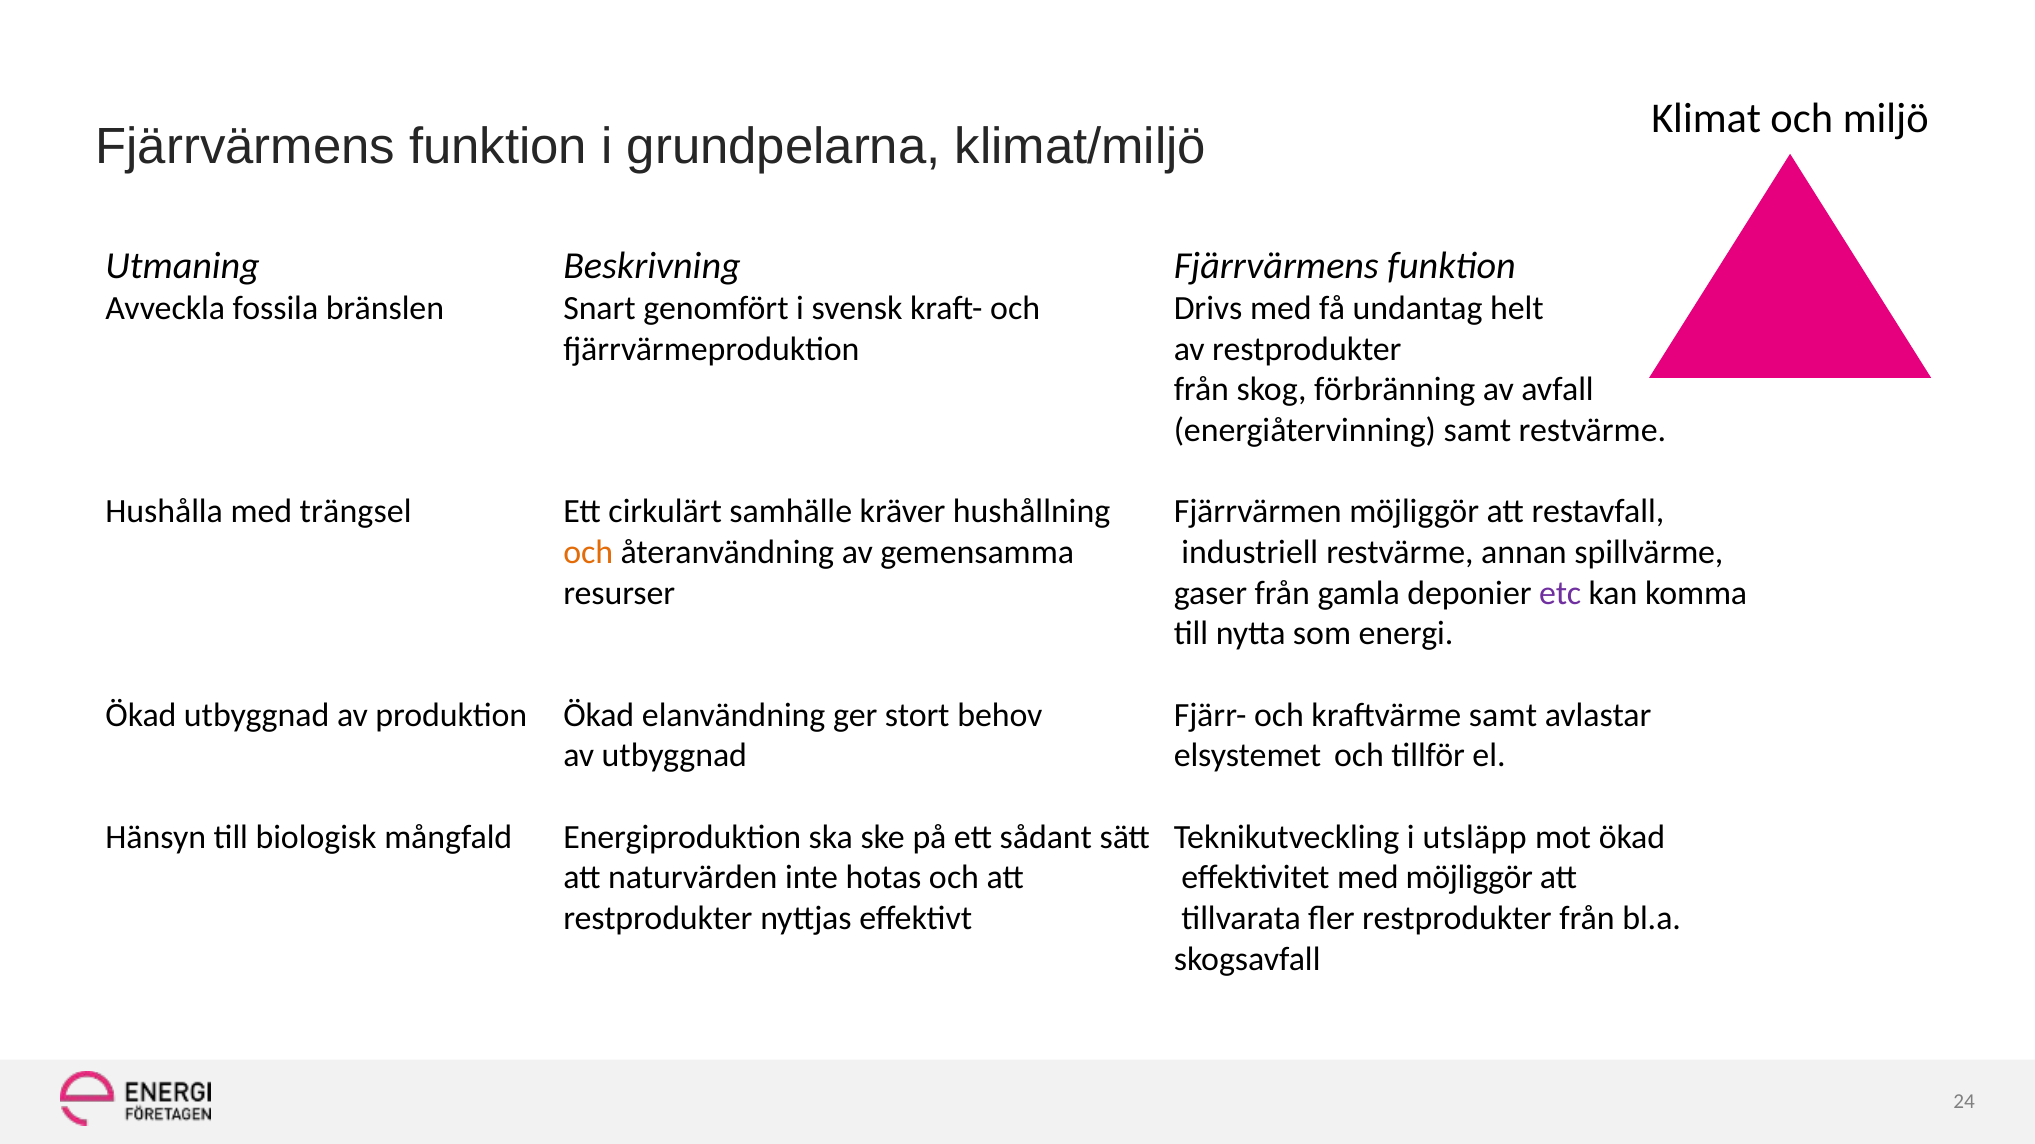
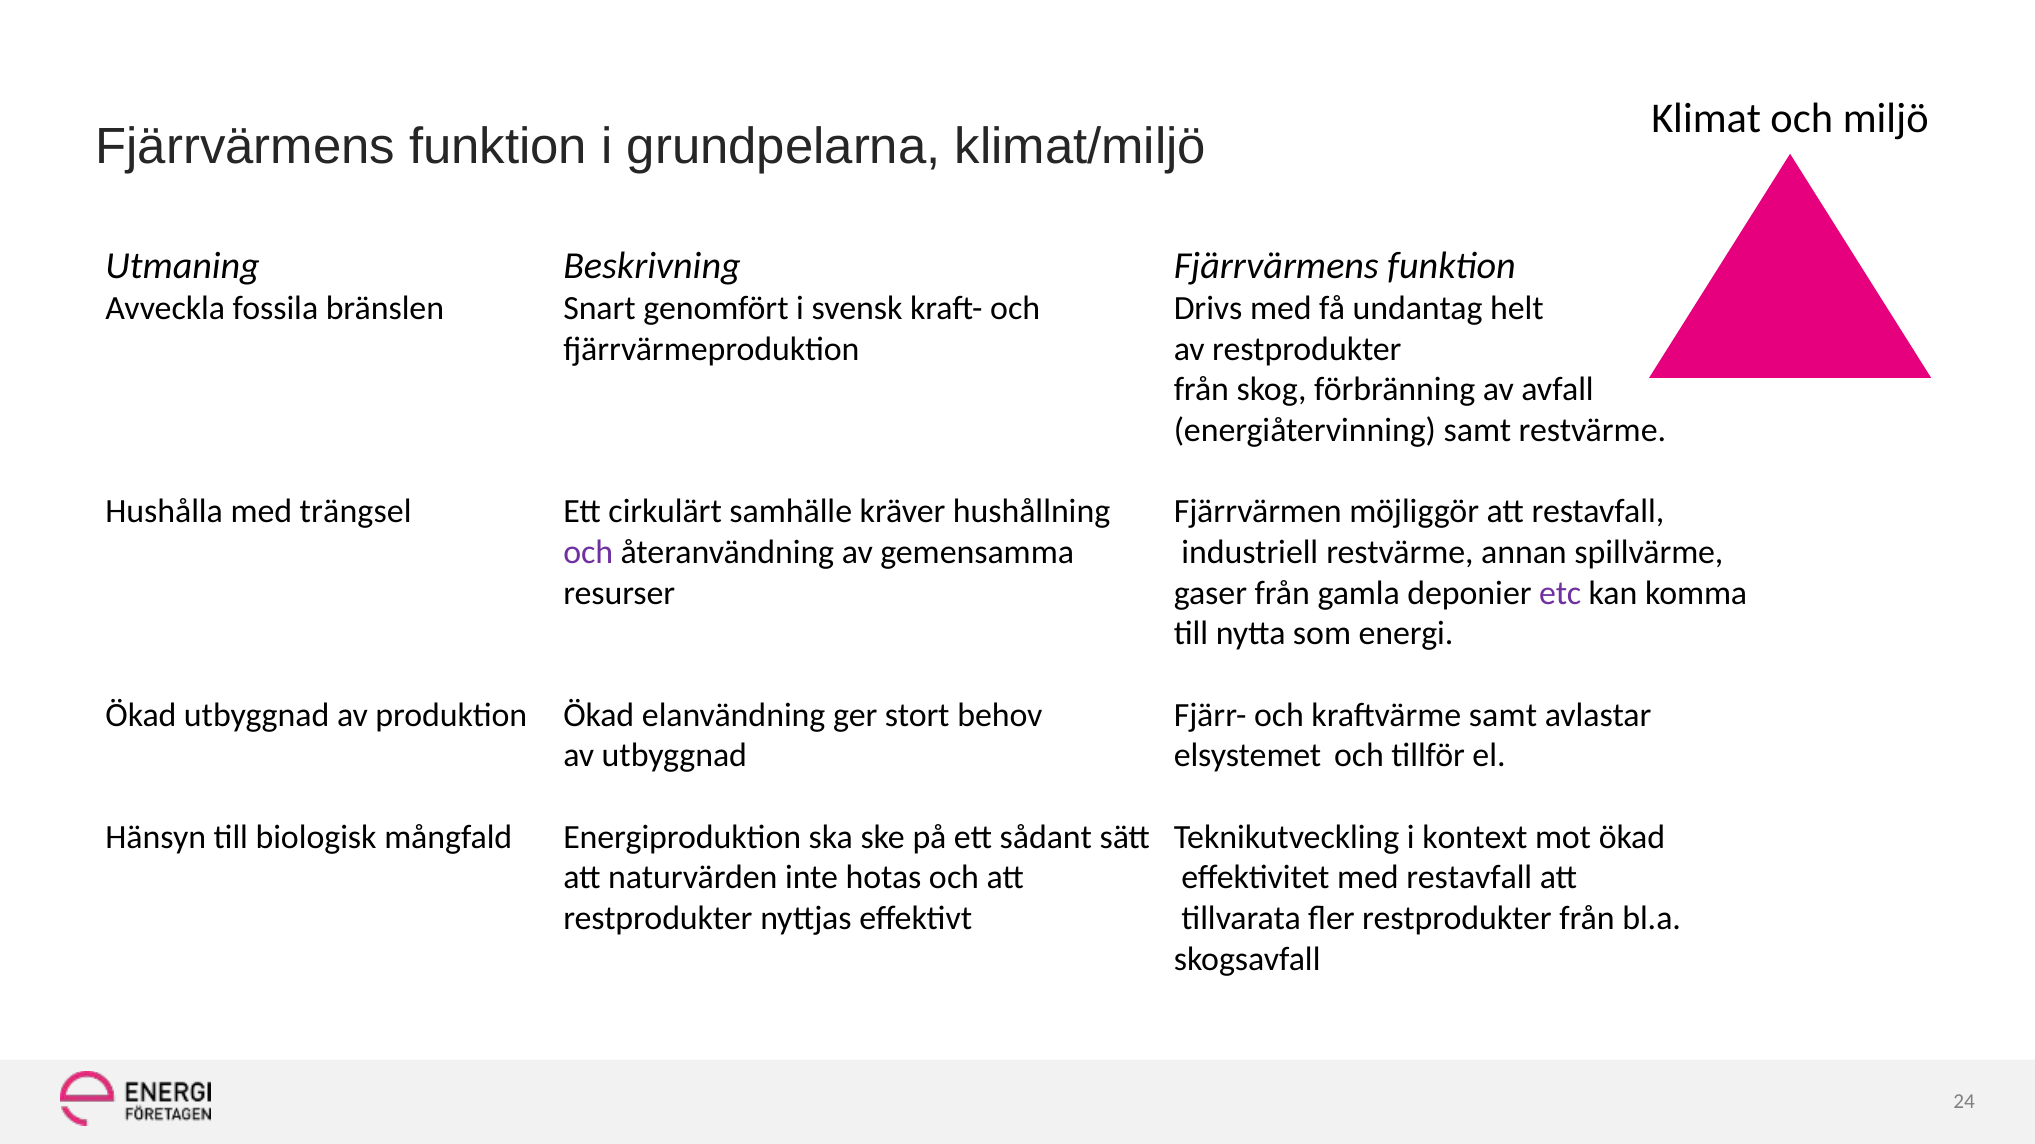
och at (588, 553) colour: orange -> purple
utsläpp: utsläpp -> kontext
med möjliggör: möjliggör -> restavfall
